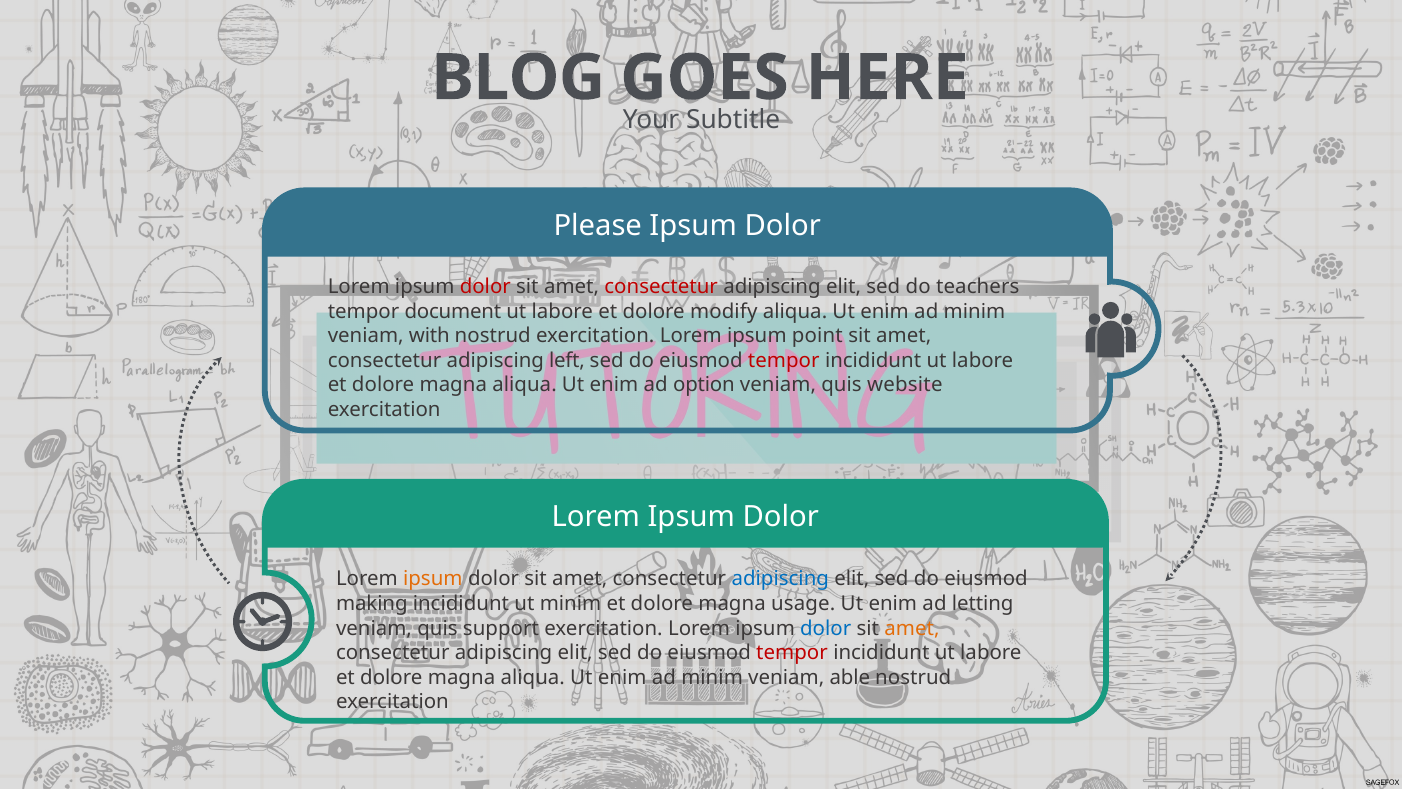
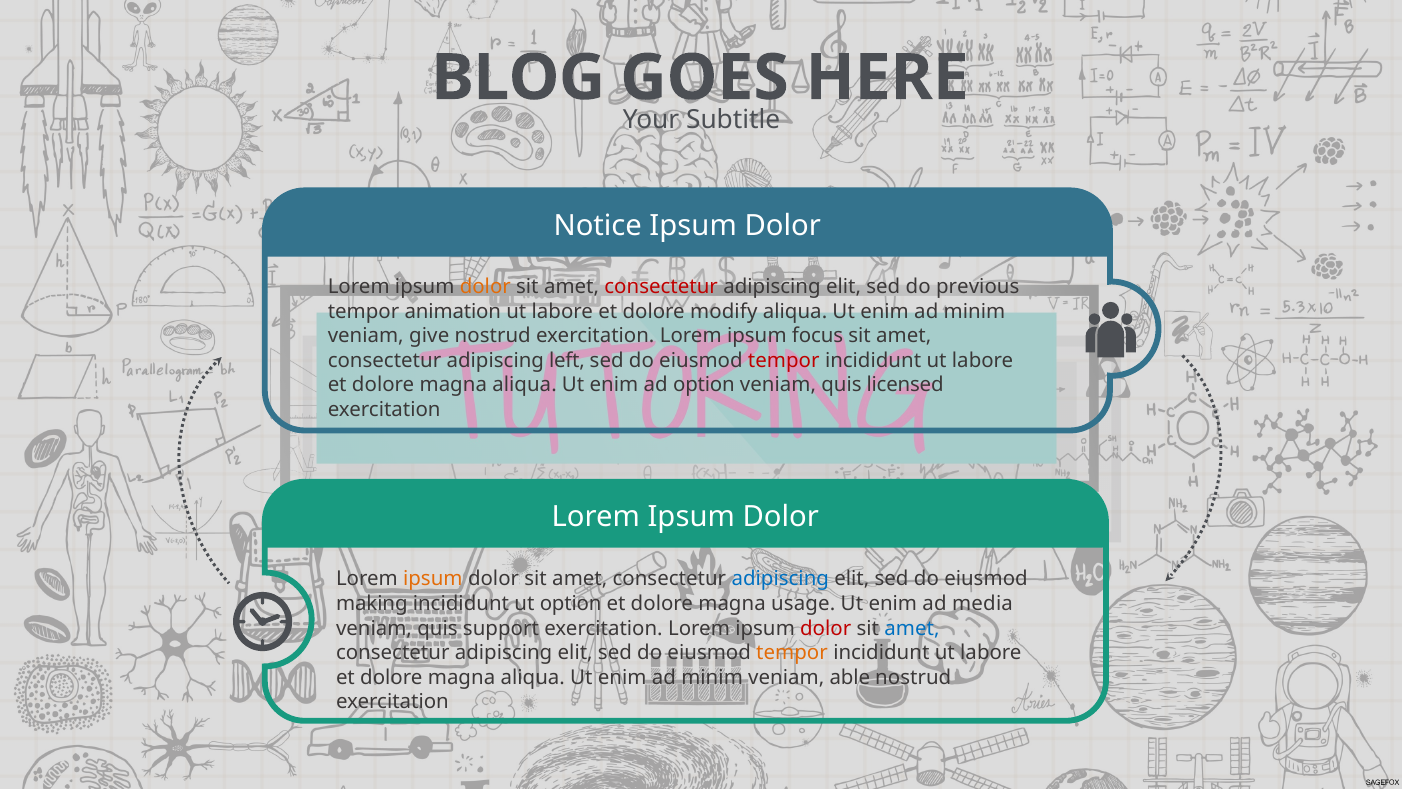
Please: Please -> Notice
dolor at (485, 287) colour: red -> orange
teachers: teachers -> previous
document: document -> animation
with: with -> give
point: point -> focus
website: website -> licensed
ut minim: minim -> option
letting: letting -> media
dolor at (826, 628) colour: blue -> red
amet at (912, 628) colour: orange -> blue
tempor at (792, 653) colour: red -> orange
